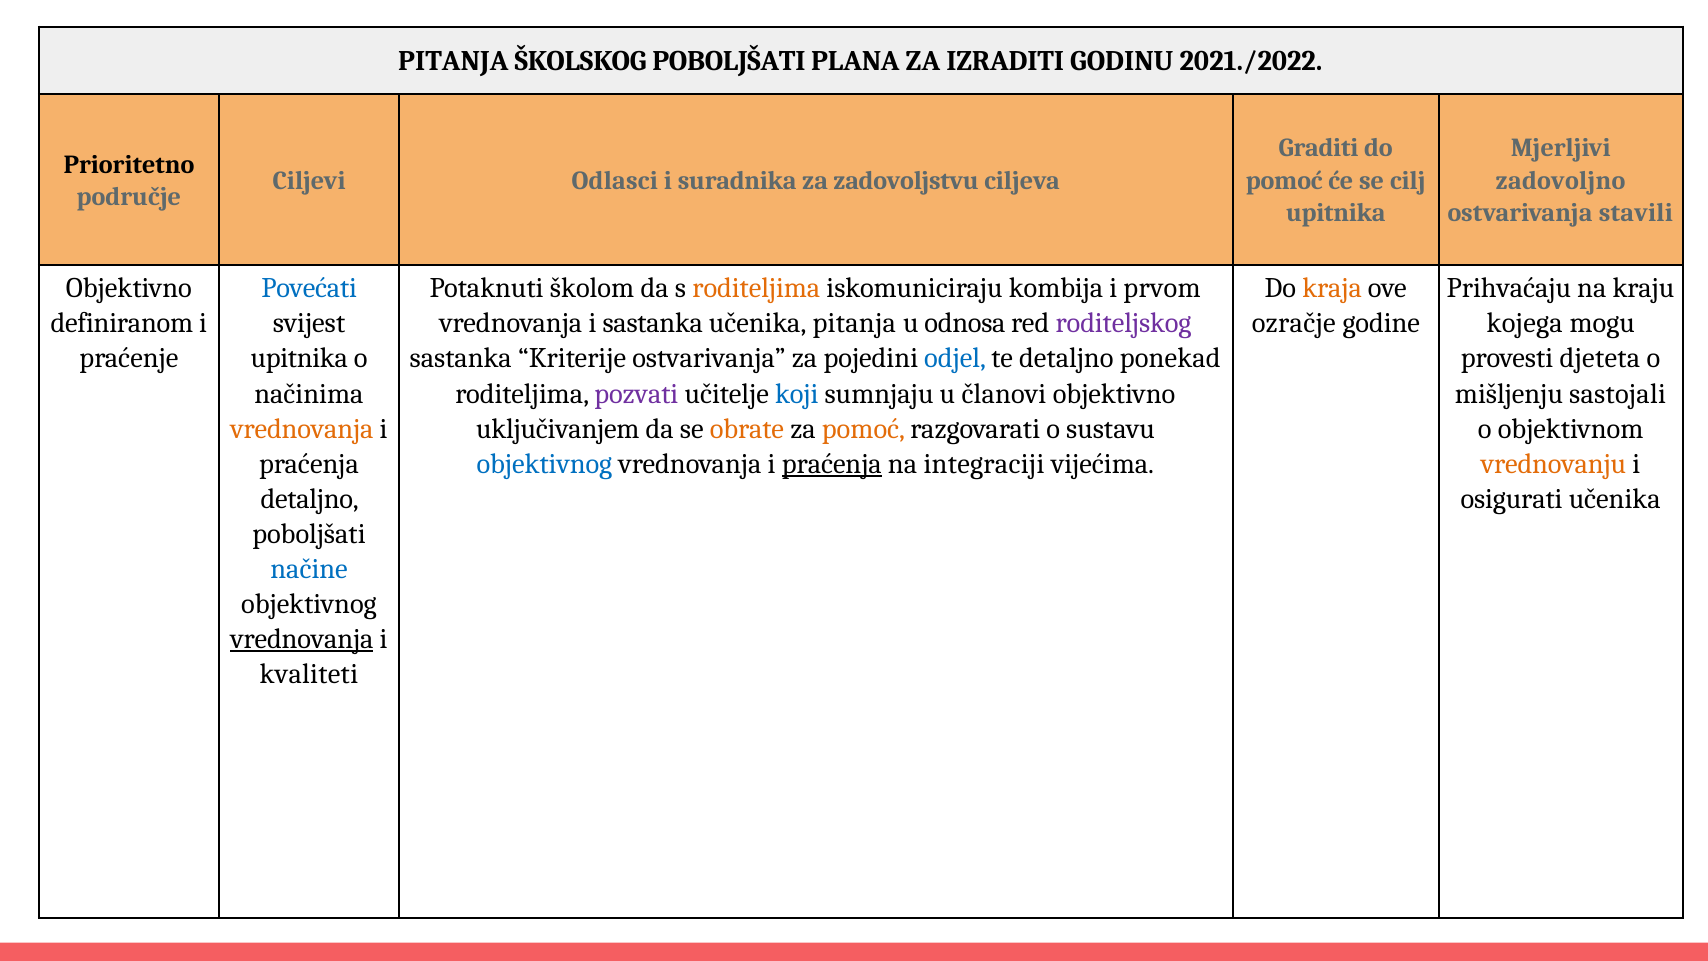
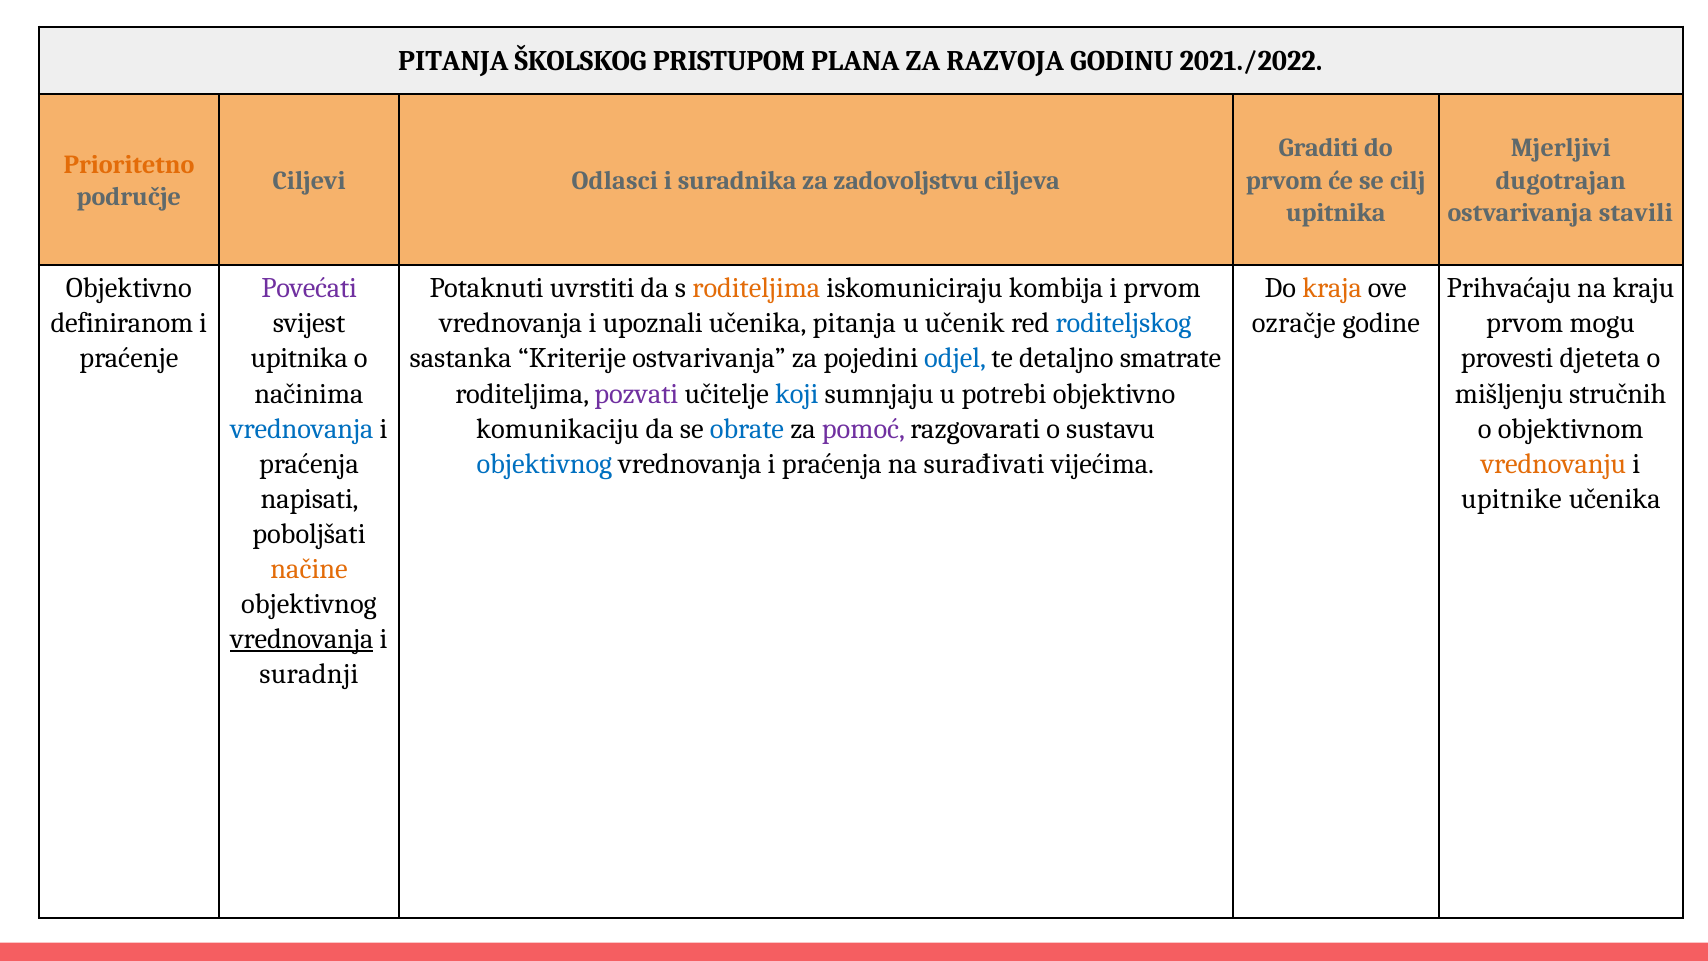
ŠKOLSKOG POBOLJŠATI: POBOLJŠATI -> PRISTUPOM
IZRADITI: IZRADITI -> RAZVOJA
Prioritetno colour: black -> orange
pomoć at (1284, 181): pomoć -> prvom
zadovoljno: zadovoljno -> dugotrajan
Povećati colour: blue -> purple
školom: školom -> uvrstiti
i sastanka: sastanka -> upoznali
odnosa: odnosa -> učenik
roditeljskog colour: purple -> blue
kojega at (1525, 323): kojega -> prvom
ponekad: ponekad -> smatrate
članovi: članovi -> potrebi
sastojali: sastojali -> stručnih
vrednovanja at (302, 429) colour: orange -> blue
uključivanjem: uključivanjem -> komunikaciju
obrate colour: orange -> blue
pomoć at (863, 429) colour: orange -> purple
praćenja at (832, 464) underline: present -> none
integraciji: integraciji -> surađivati
detaljno at (310, 499): detaljno -> napisati
osigurati: osigurati -> upitnike
načine colour: blue -> orange
kvaliteti: kvaliteti -> suradnji
